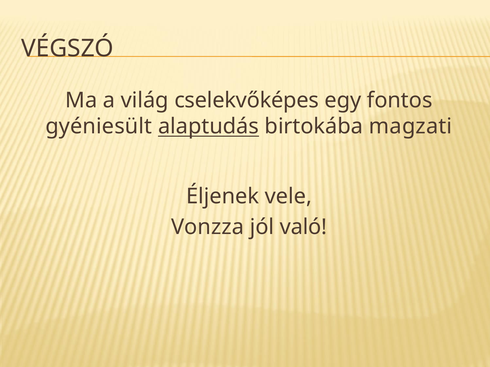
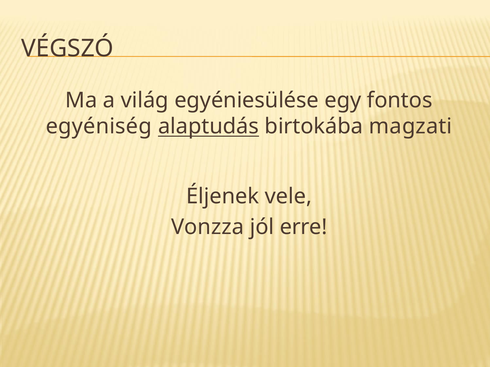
cselekvőképes: cselekvőképes -> egyéniesülése
gyéniesült: gyéniesült -> egyéniség
való: való -> erre
